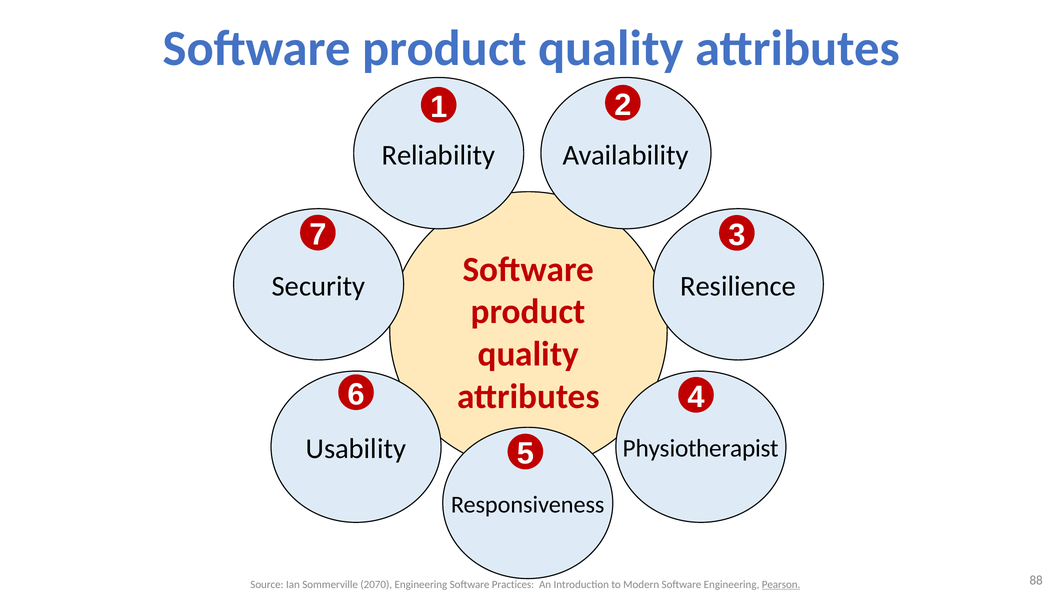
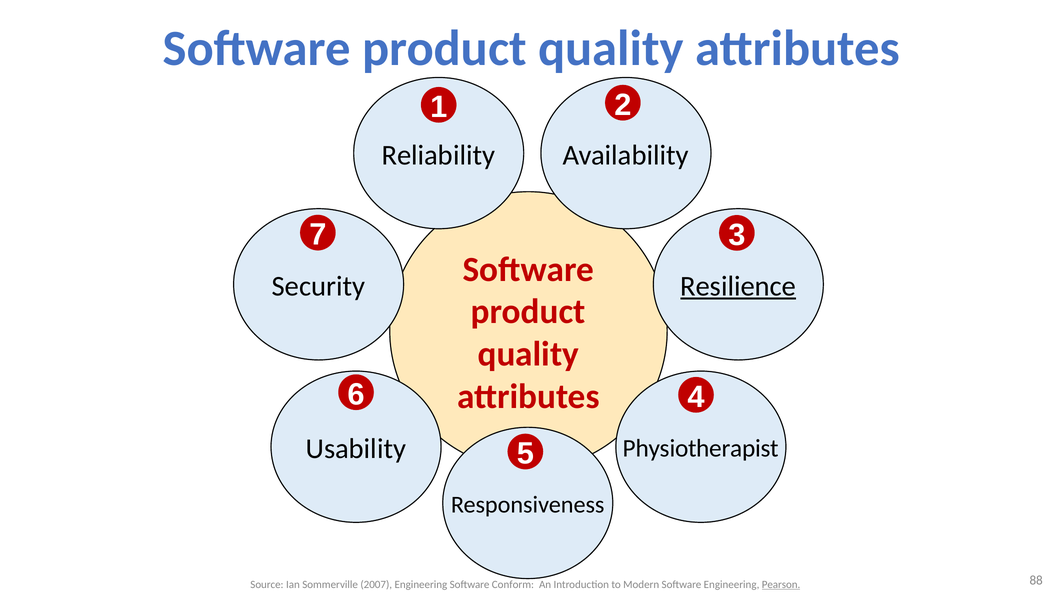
Resilience underline: none -> present
2070: 2070 -> 2007
Practices: Practices -> Conform
